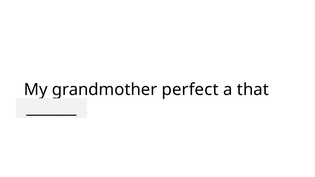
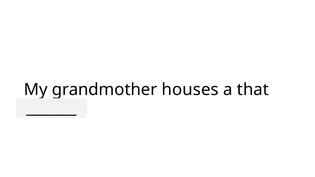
perfect: perfect -> houses
